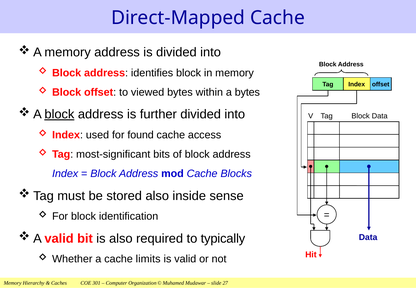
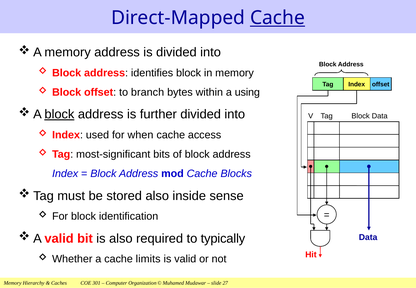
Cache at (277, 18) underline: none -> present
viewed: viewed -> branch
a bytes: bytes -> using
found: found -> when
